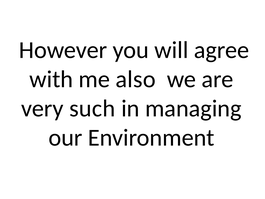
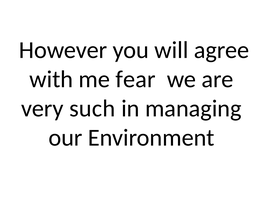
also: also -> fear
